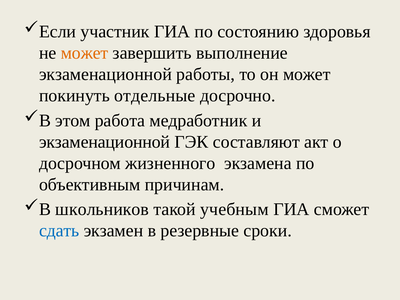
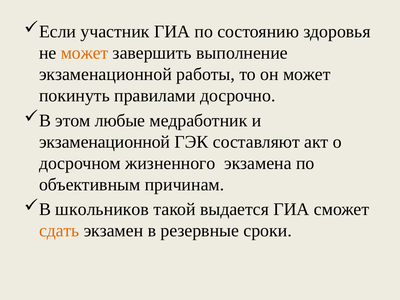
отдельные: отдельные -> правилами
работа: работа -> любые
учебным: учебным -> выдается
сдать colour: blue -> orange
